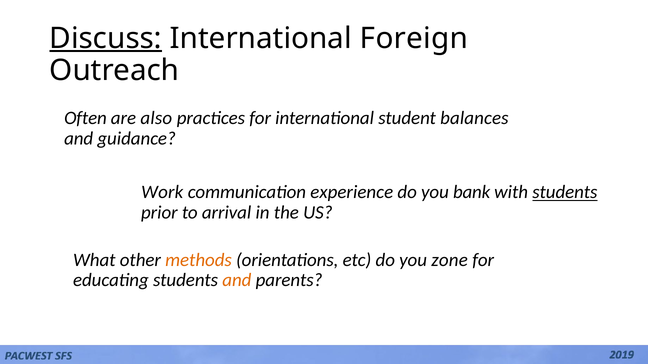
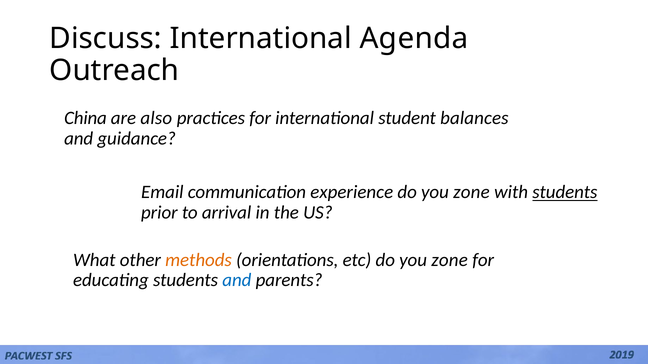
Discuss underline: present -> none
Foreign: Foreign -> Agenda
Often: Often -> China
Work: Work -> Email
bank at (472, 193): bank -> zone
and at (237, 281) colour: orange -> blue
